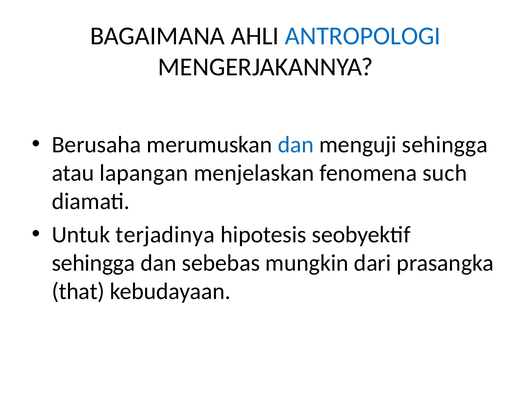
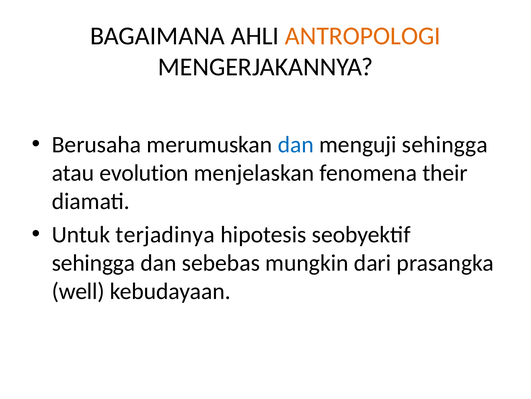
ANTROPOLOGI colour: blue -> orange
lapangan: lapangan -> evolution
such: such -> their
that: that -> well
